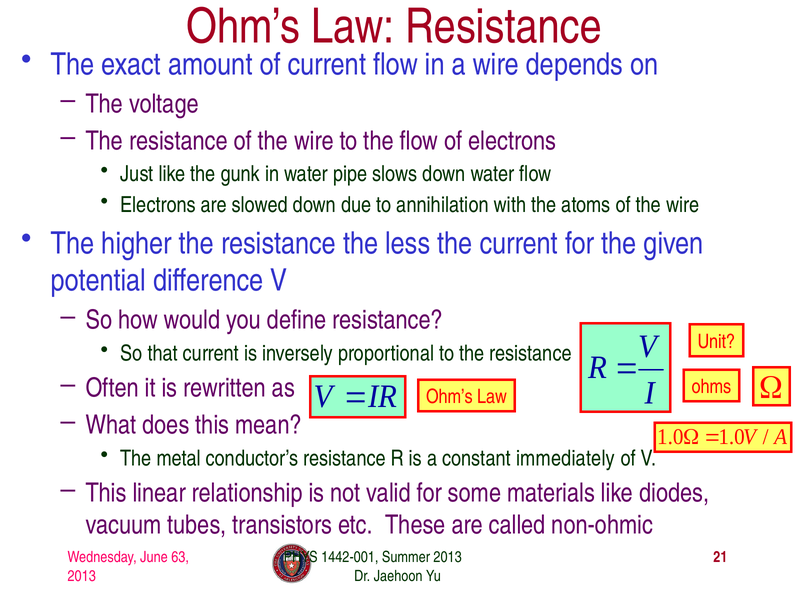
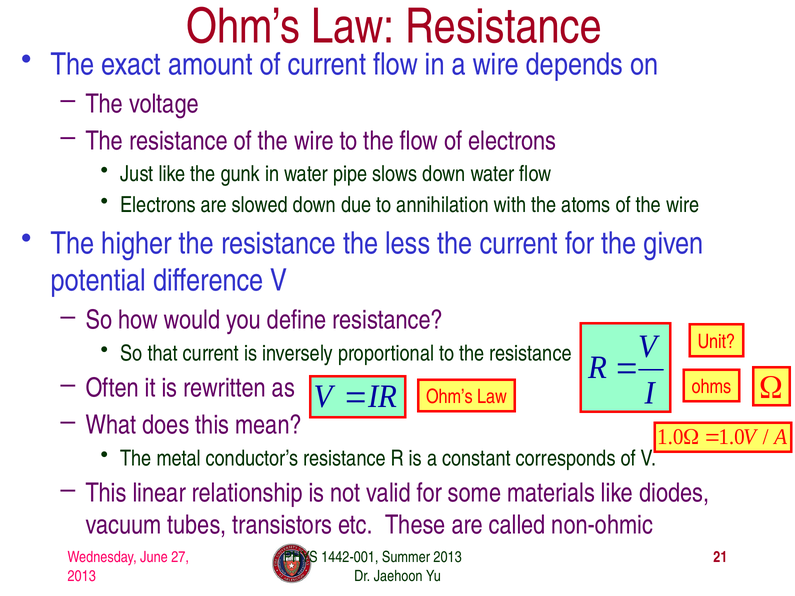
immediately: immediately -> corresponds
63: 63 -> 27
